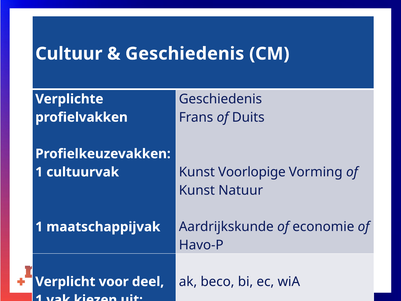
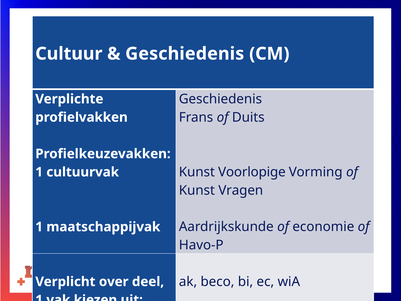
Natuur: Natuur -> Vragen
voor: voor -> over
